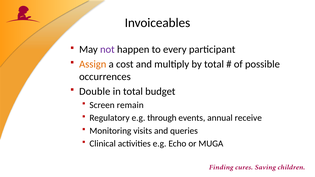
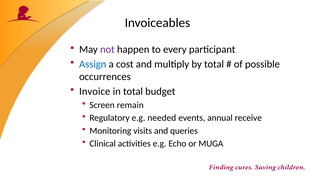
Assign colour: orange -> blue
Double: Double -> Invoice
through: through -> needed
